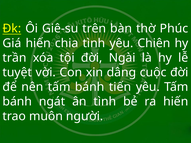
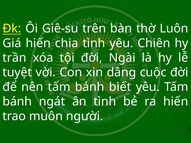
Phúc: Phúc -> Luôn
tiến: tiến -> biết
